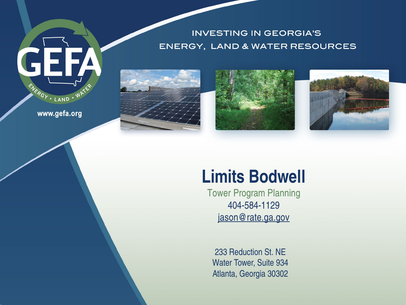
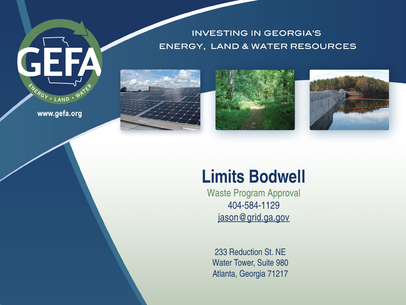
Tower at (219, 193): Tower -> Waste
Planning: Planning -> Approval
jason@rate.ga.gov: jason@rate.ga.gov -> jason@grid.ga.gov
934: 934 -> 980
30302: 30302 -> 71217
